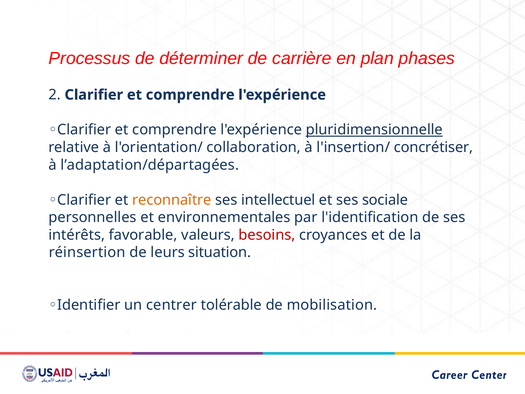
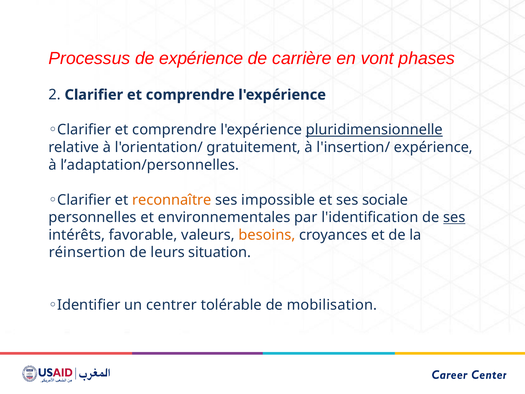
de déterminer: déterminer -> expérience
plan: plan -> vont
collaboration: collaboration -> gratuitement
l'insertion/ concrétiser: concrétiser -> expérience
l’adaptation/départagées: l’adaptation/départagées -> l’adaptation/personnelles
intellectuel: intellectuel -> impossible
ses at (454, 217) underline: none -> present
besoins colour: red -> orange
